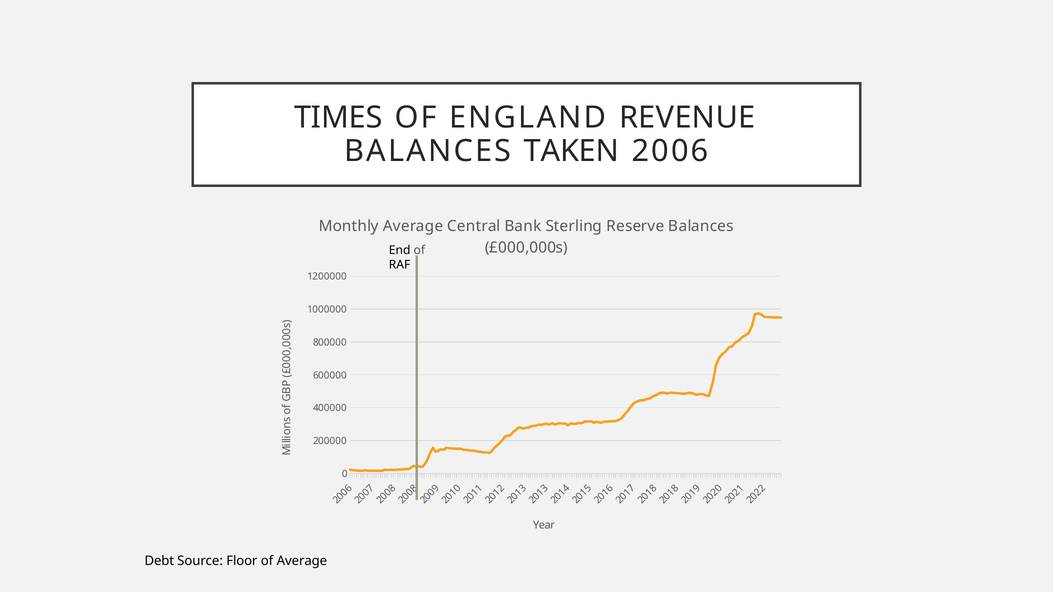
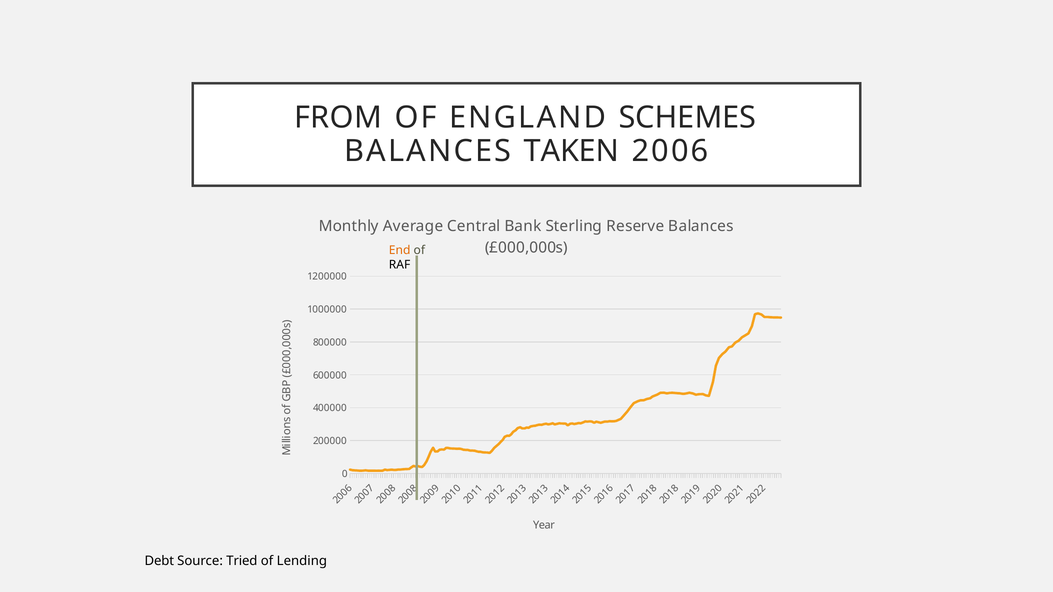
TIMES: TIMES -> FROM
REVENUE: REVENUE -> SCHEMES
End colour: black -> orange
Floor: Floor -> Tried
of Average: Average -> Lending
